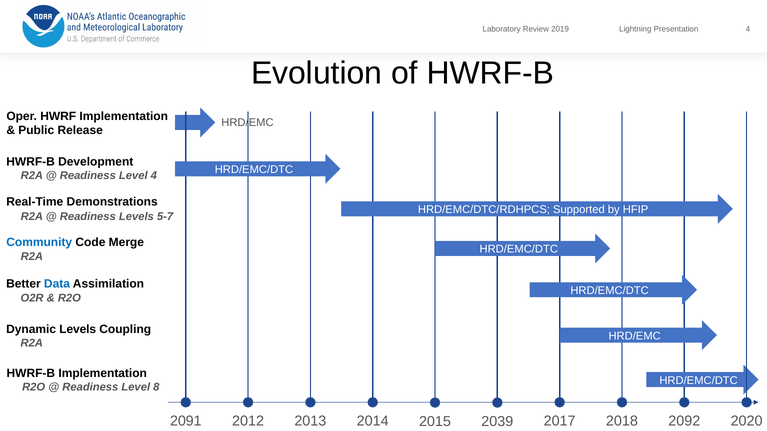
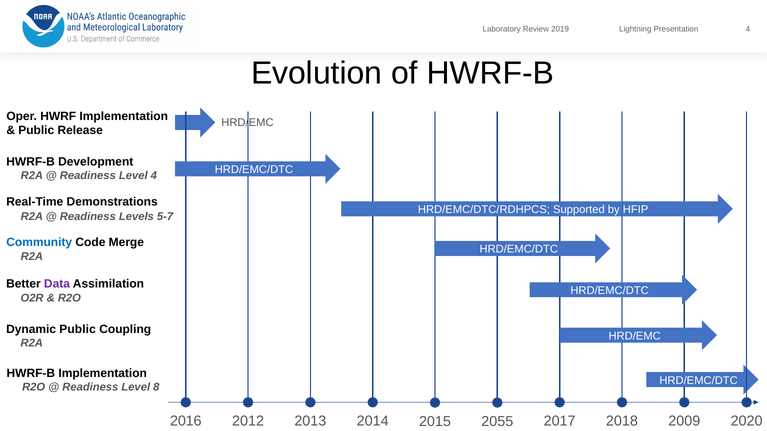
Data colour: blue -> purple
Dynamic Levels: Levels -> Public
2091: 2091 -> 2016
2039: 2039 -> 2055
2092: 2092 -> 2009
